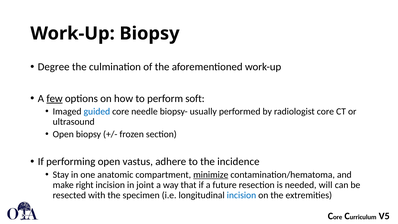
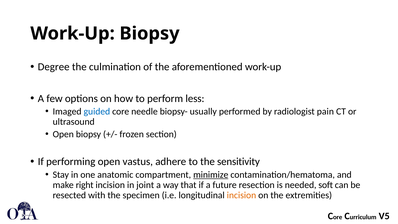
few underline: present -> none
soft: soft -> less
radiologist core: core -> pain
incidence: incidence -> sensitivity
will: will -> soft
incision at (241, 195) colour: blue -> orange
